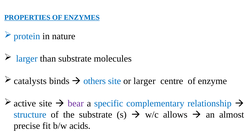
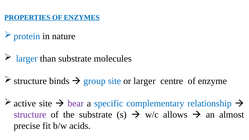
catalysts at (30, 81): catalysts -> structure
others: others -> group
structure at (30, 115) colour: blue -> purple
